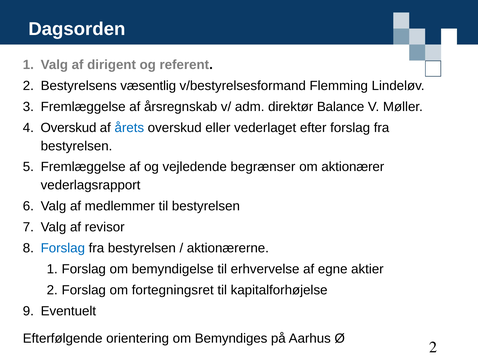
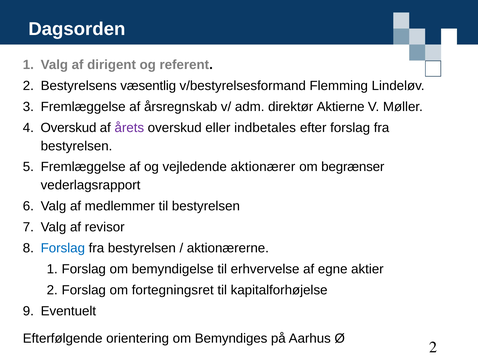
Balance: Balance -> Aktierne
årets colour: blue -> purple
vederlaget: vederlaget -> indbetales
begrænser: begrænser -> aktionærer
aktionærer: aktionærer -> begrænser
